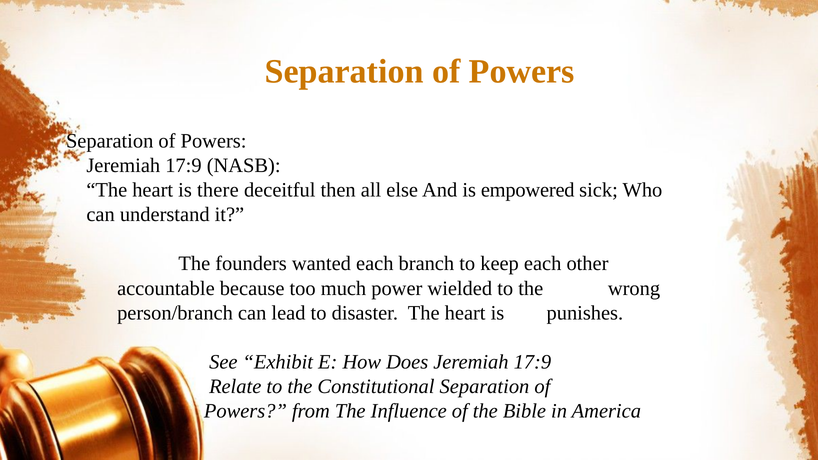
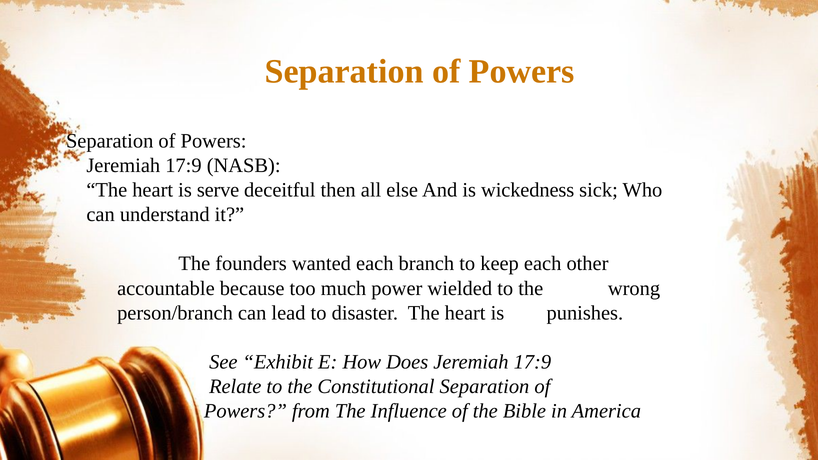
there: there -> serve
empowered: empowered -> wickedness
